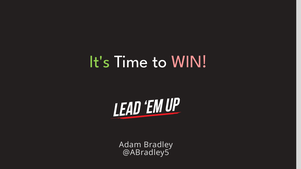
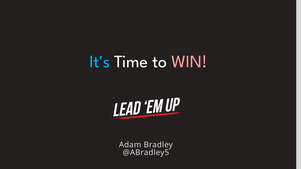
It's colour: light green -> light blue
